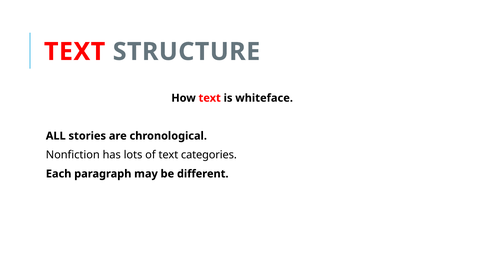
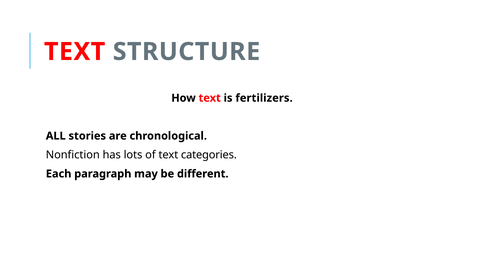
whiteface: whiteface -> fertilizers
